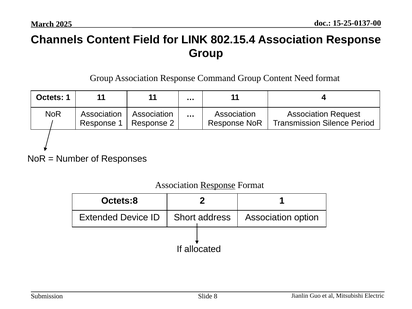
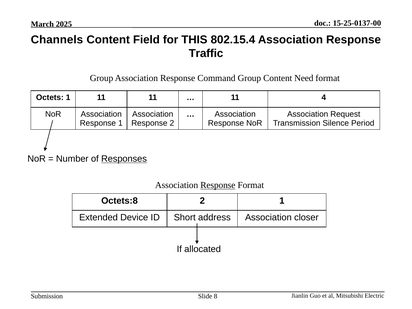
LINK: LINK -> THIS
Group at (206, 53): Group -> Traffic
Responses underline: none -> present
option: option -> closer
